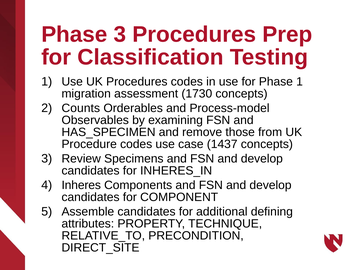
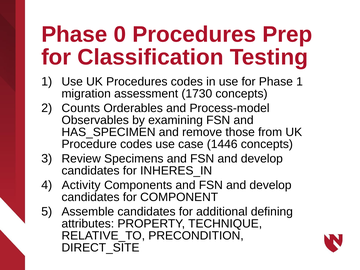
Phase 3: 3 -> 0
1437: 1437 -> 1446
Inheres: Inheres -> Activity
